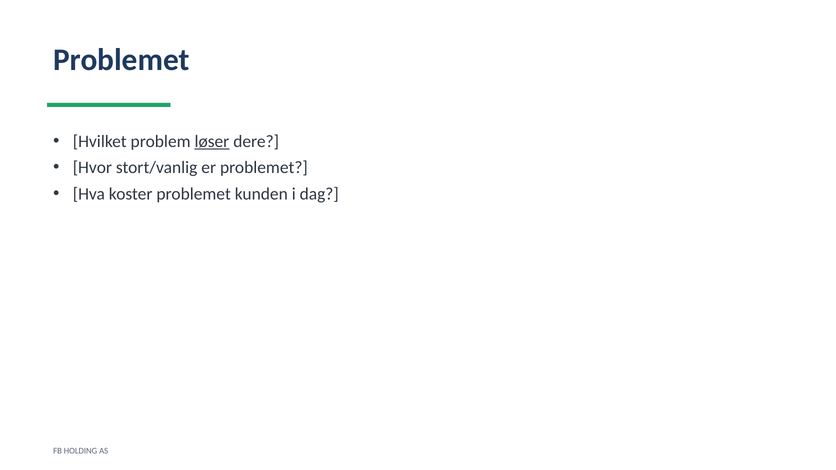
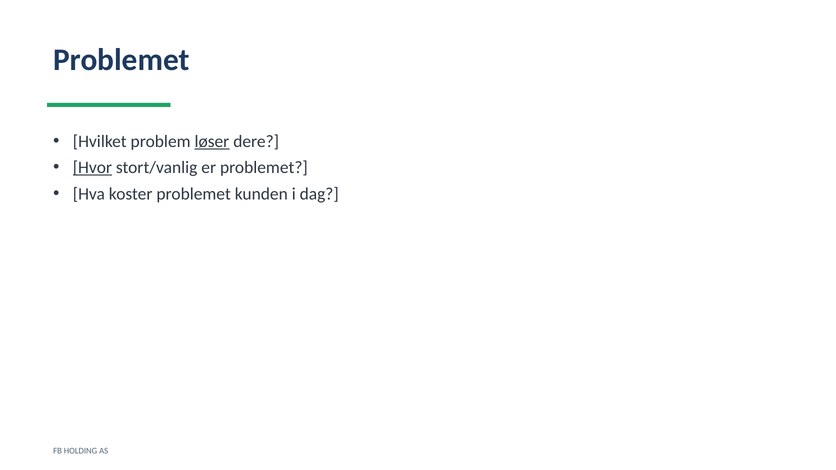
Hvor underline: none -> present
